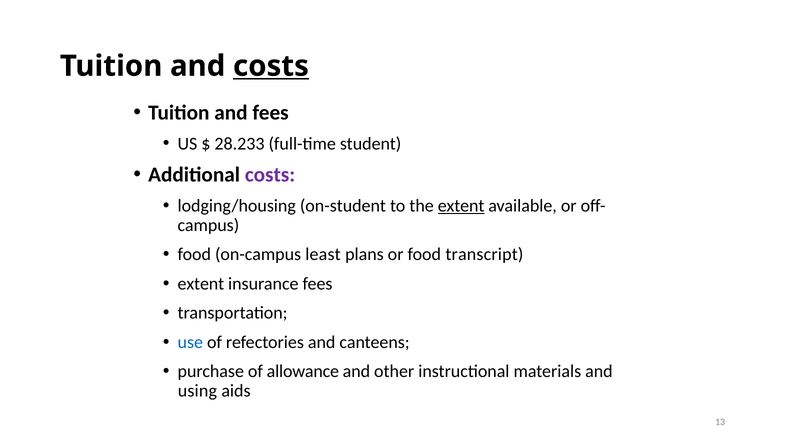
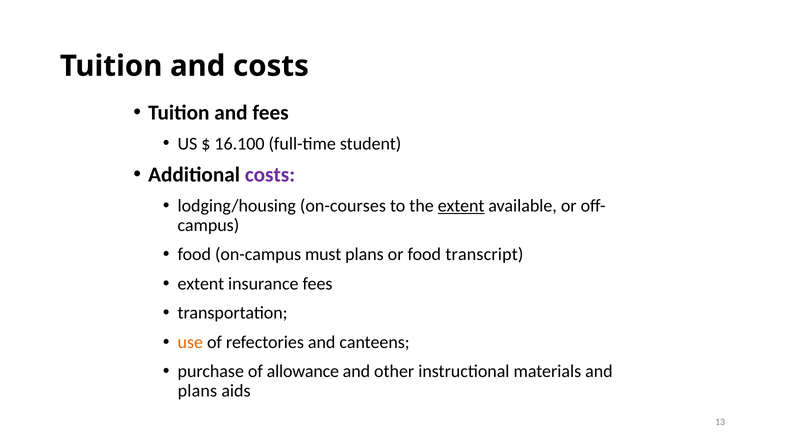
costs at (271, 66) underline: present -> none
28.233: 28.233 -> 16.100
on-student: on-student -> on-courses
least: least -> must
use colour: blue -> orange
using at (197, 391): using -> plans
